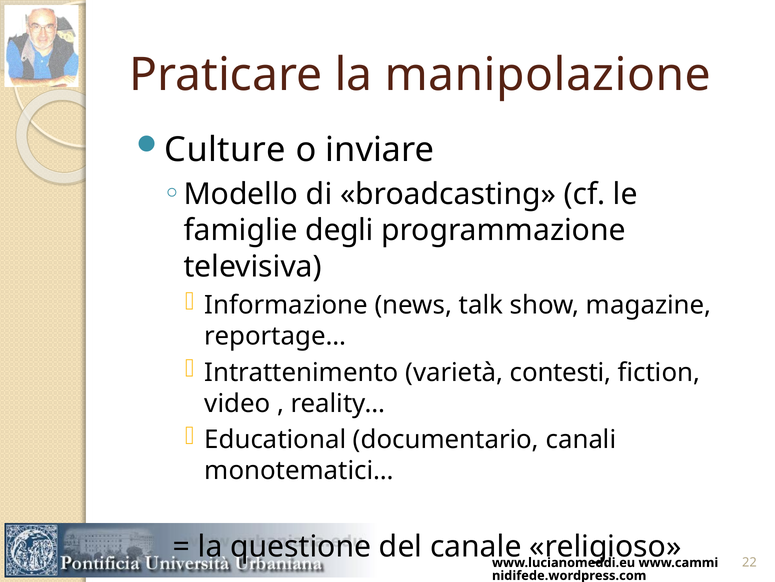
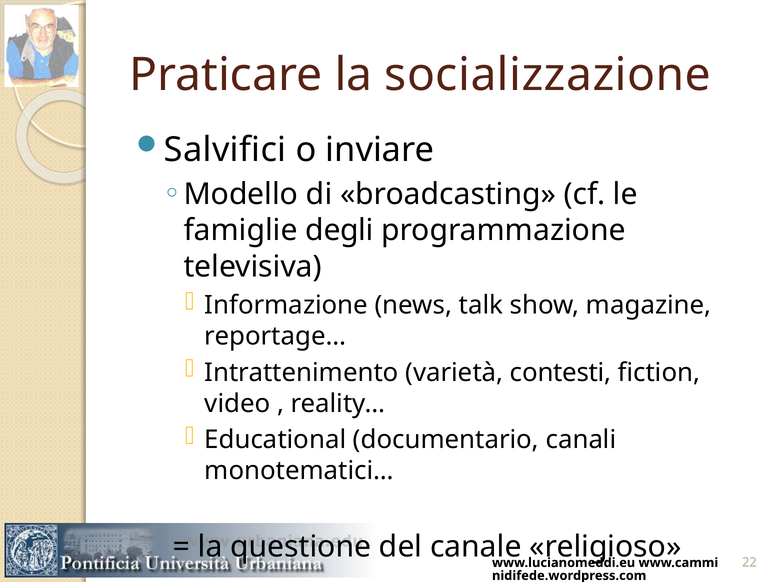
manipolazione: manipolazione -> socializzazione
Culture: Culture -> Salvifici
